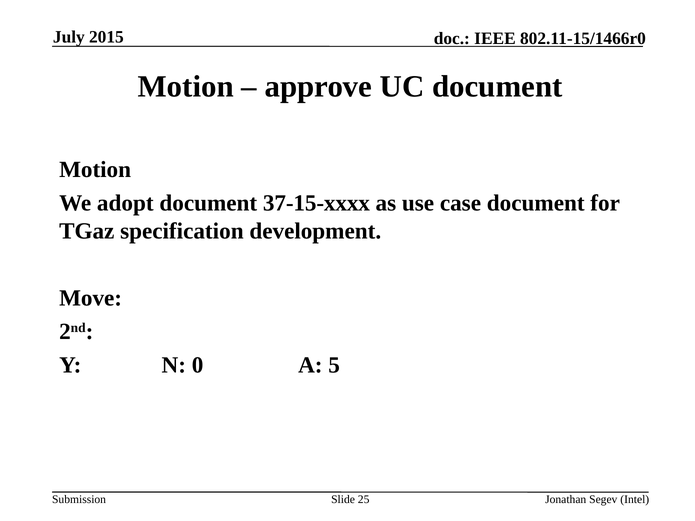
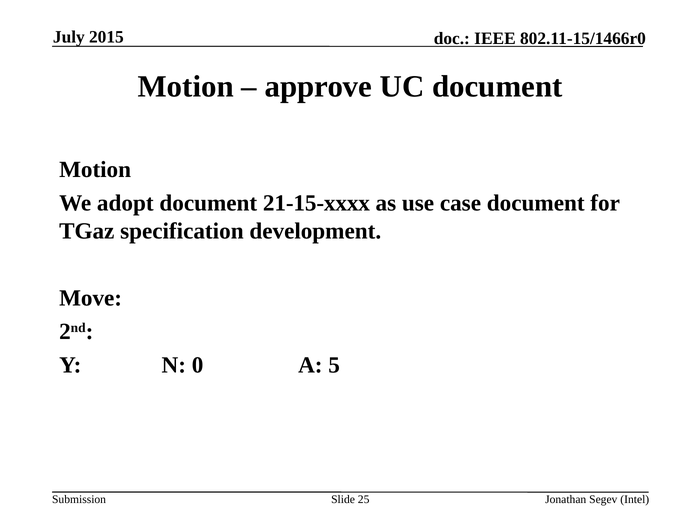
37-15-xxxx: 37-15-xxxx -> 21-15-xxxx
